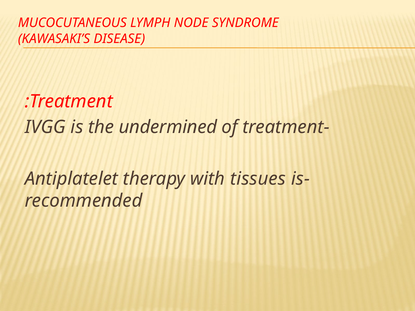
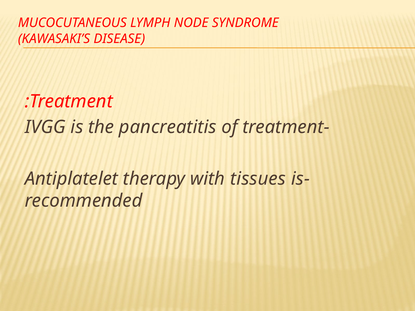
undermined: undermined -> pancreatitis
